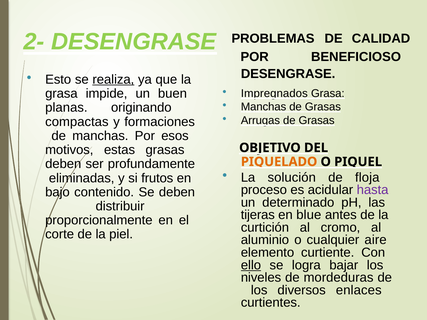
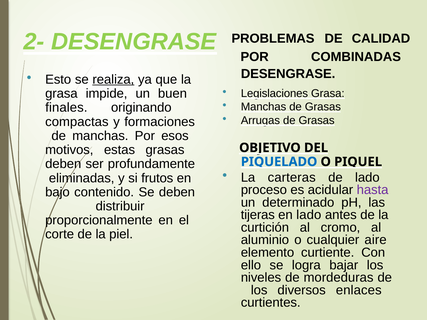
BENEFICIOSO: BENEFICIOSO -> COMBINADAS
Impregnados: Impregnados -> Legislaciones
planas: planas -> finales
PIQUELADO colour: orange -> blue
solución: solución -> carteras
de floja: floja -> lado
en blue: blue -> lado
ello underline: present -> none
